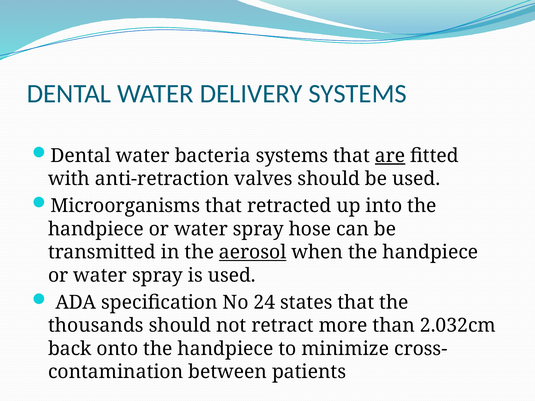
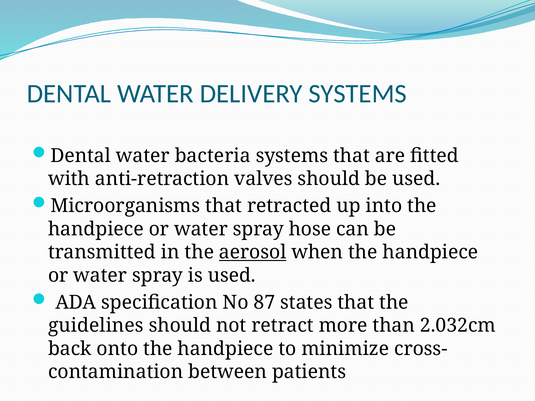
are underline: present -> none
24: 24 -> 87
thousands: thousands -> guidelines
